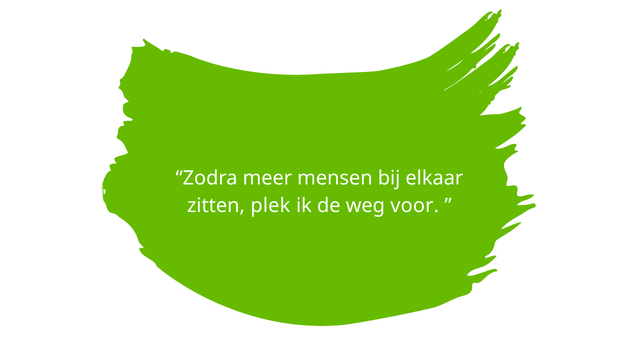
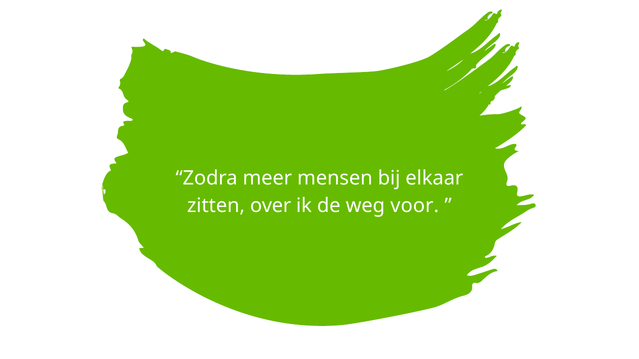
plek: plek -> over
